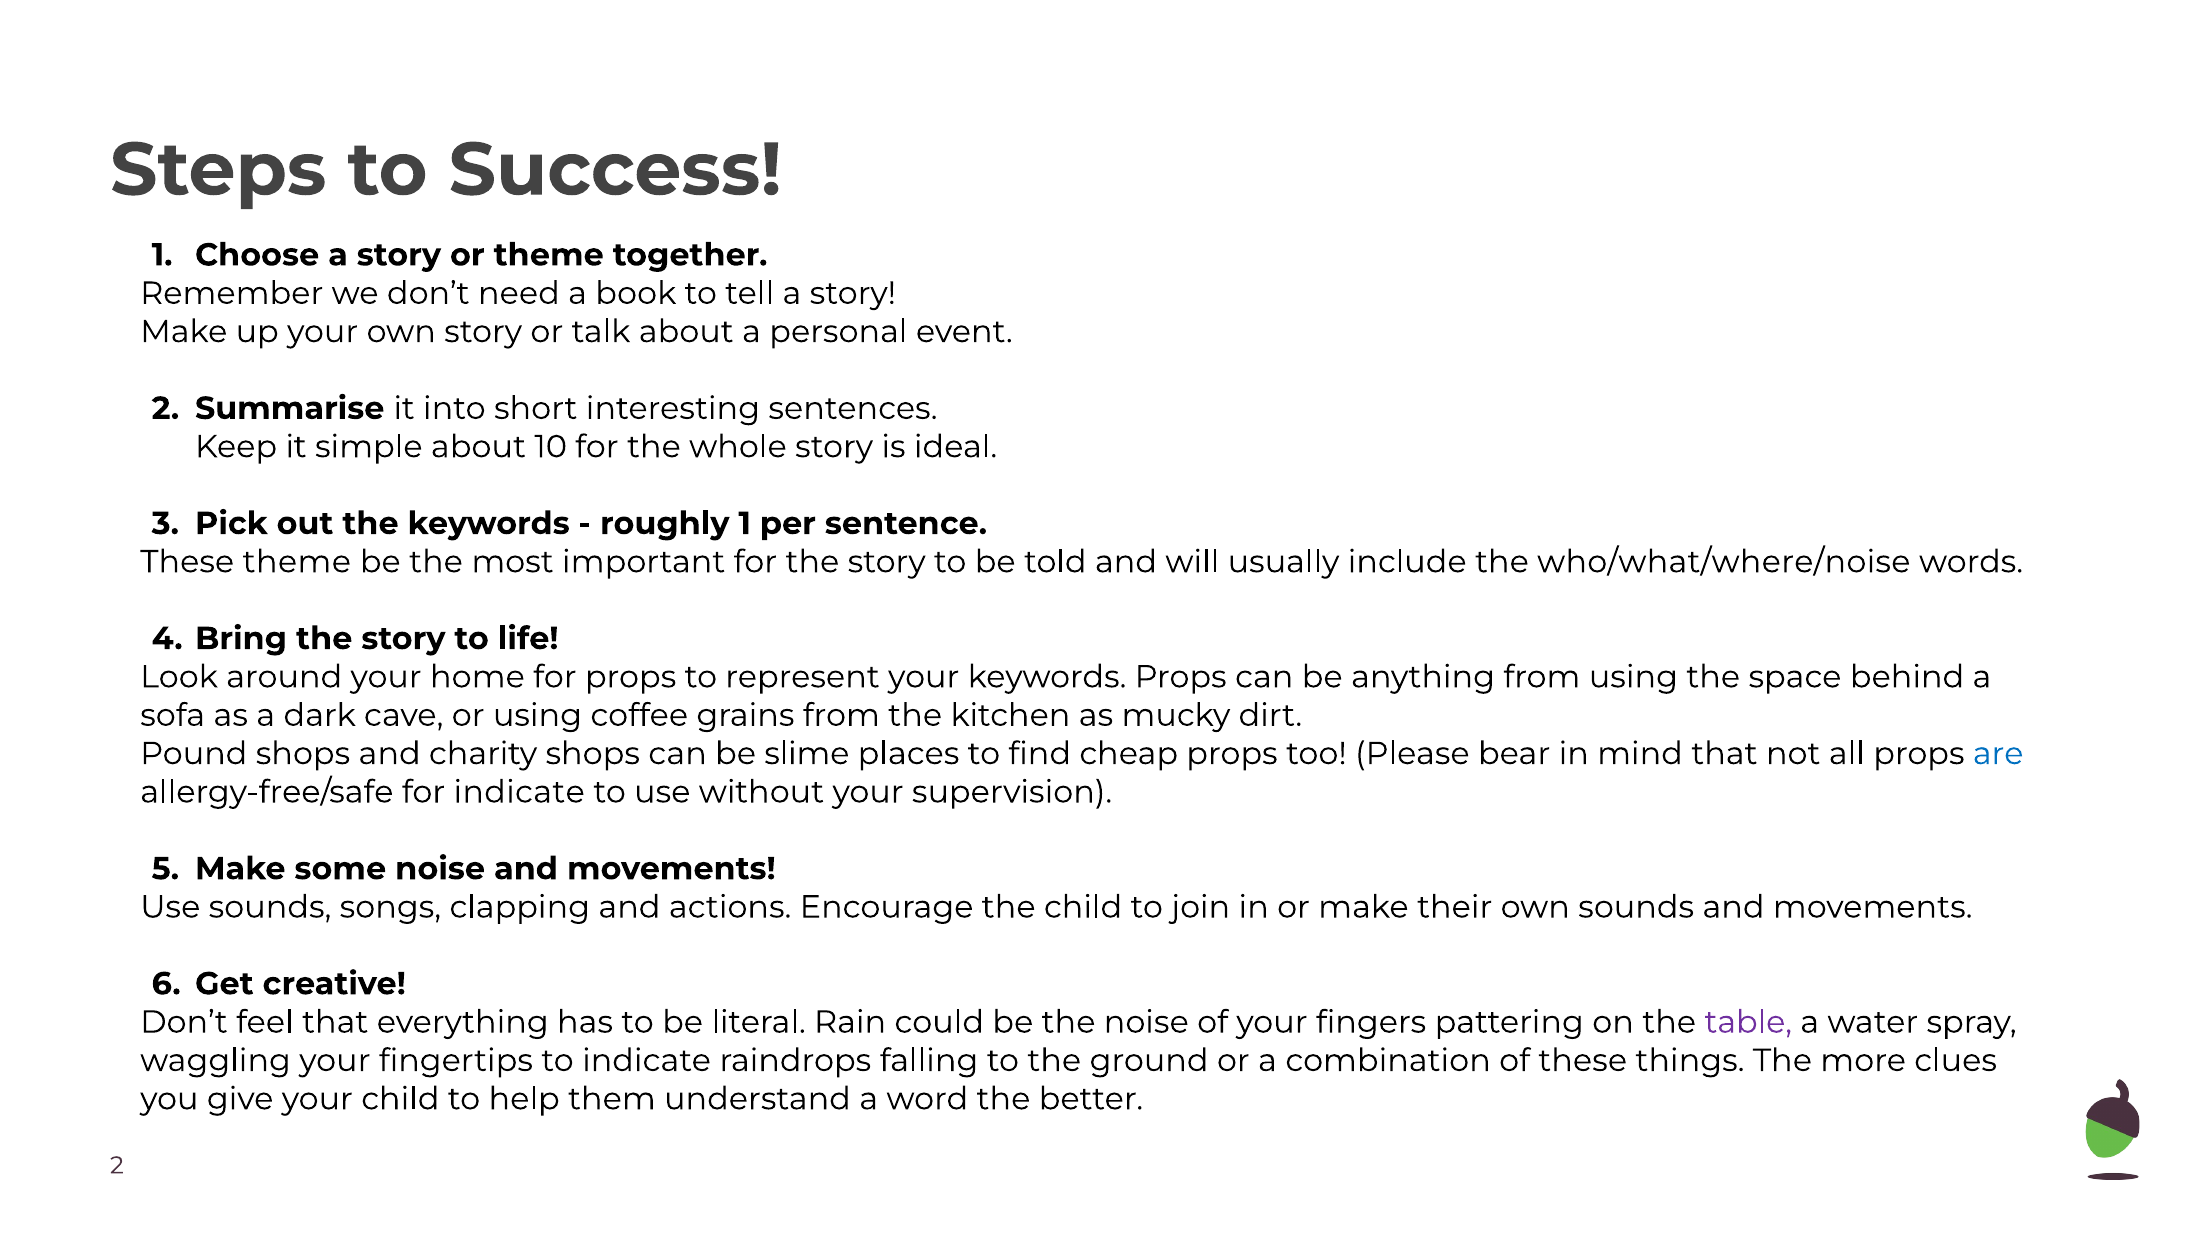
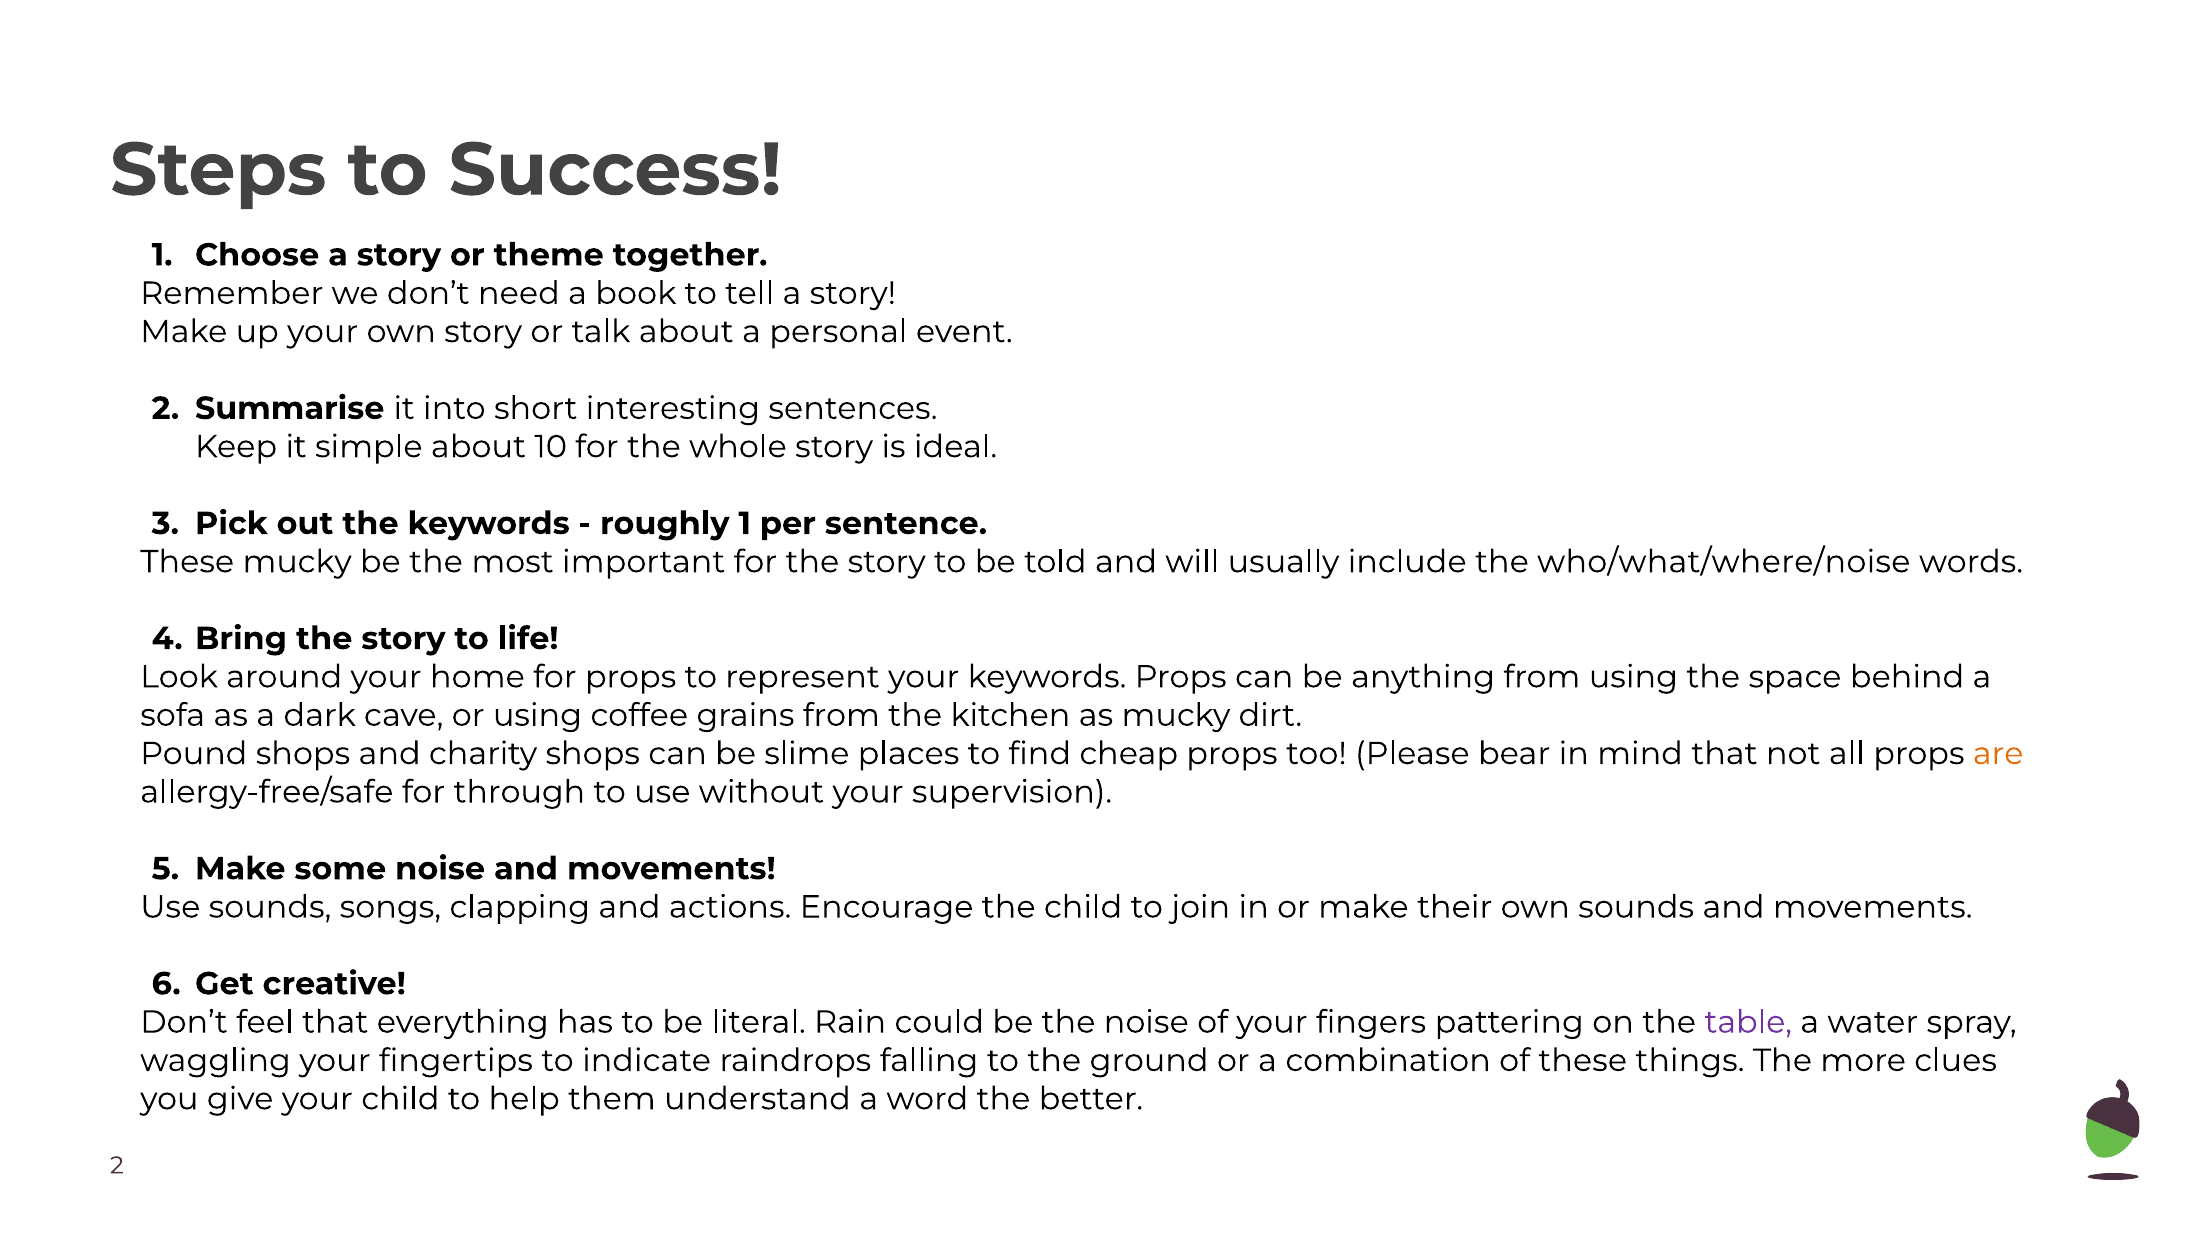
These theme: theme -> mucky
are colour: blue -> orange
for indicate: indicate -> through
